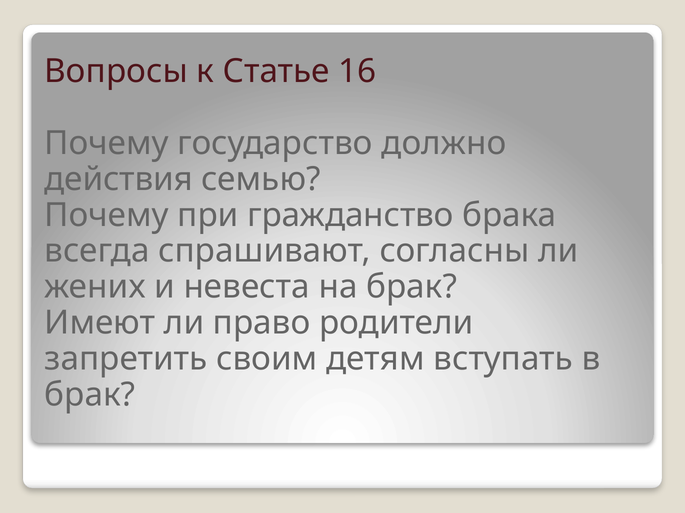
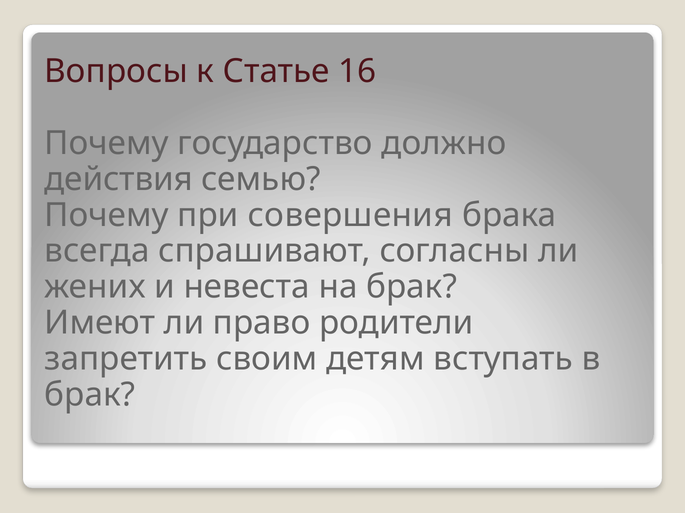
гражданство: гражданство -> совершения
